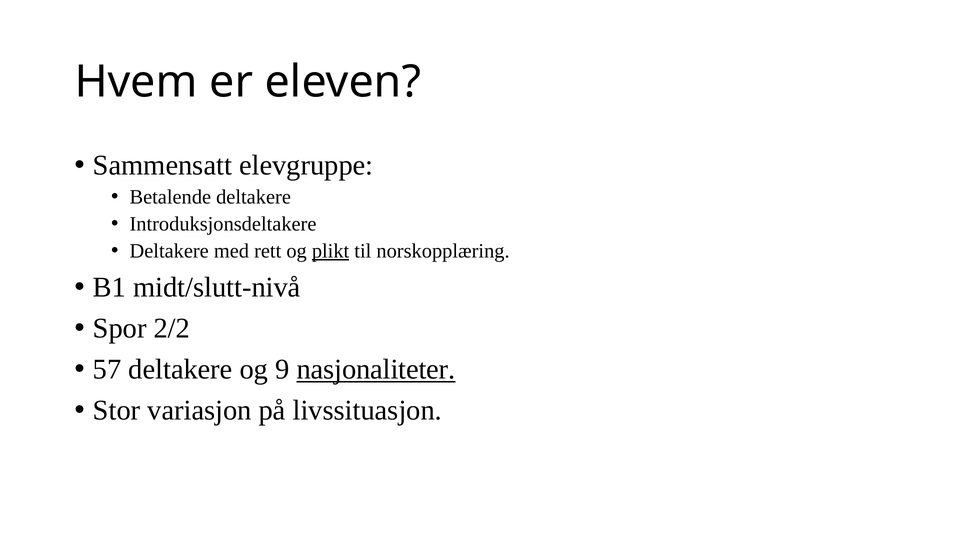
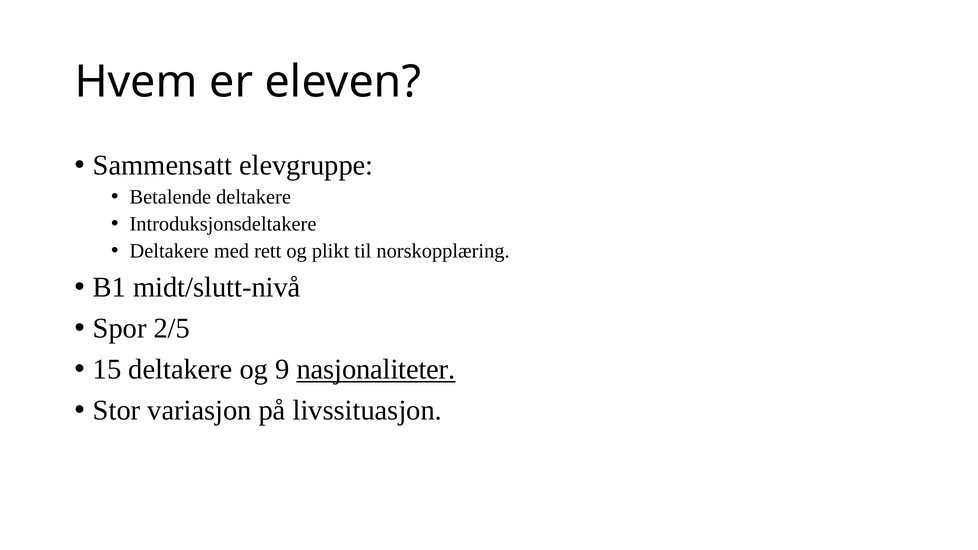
plikt underline: present -> none
2/2: 2/2 -> 2/5
57: 57 -> 15
